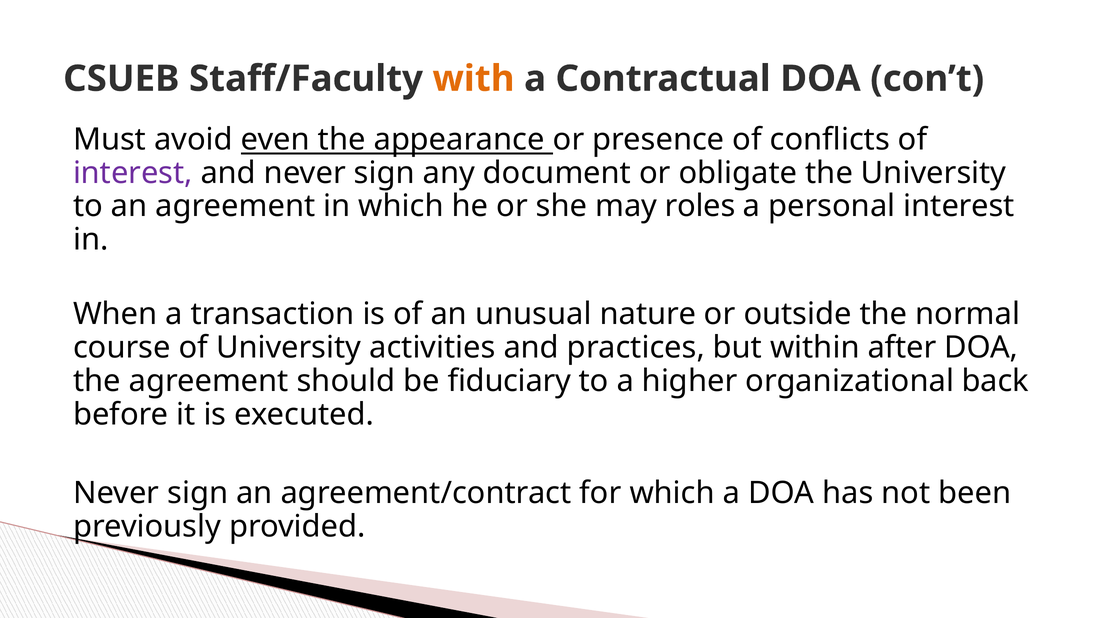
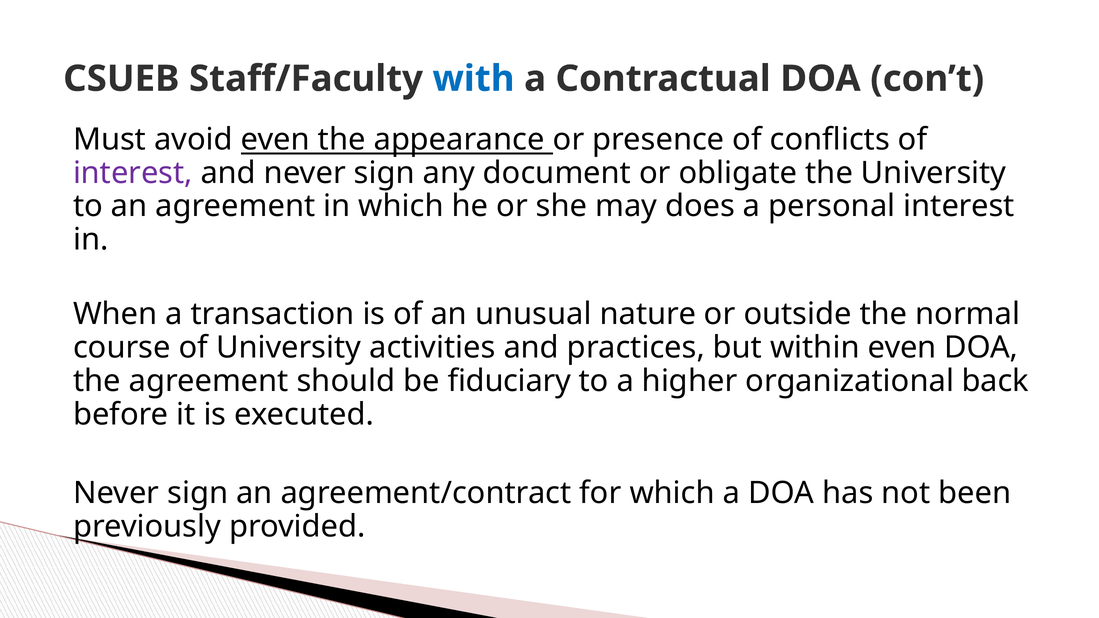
with colour: orange -> blue
roles: roles -> does
within after: after -> even
